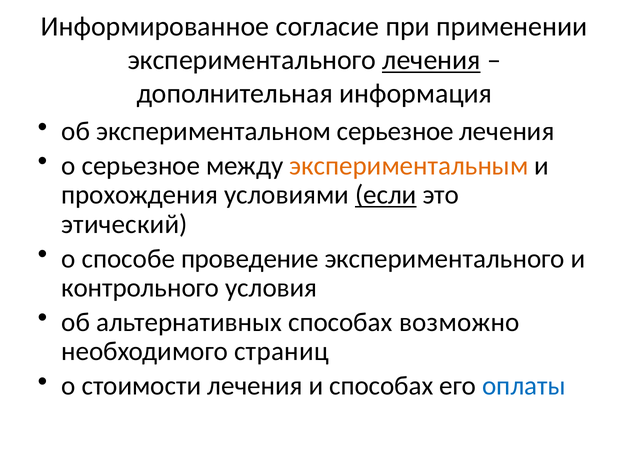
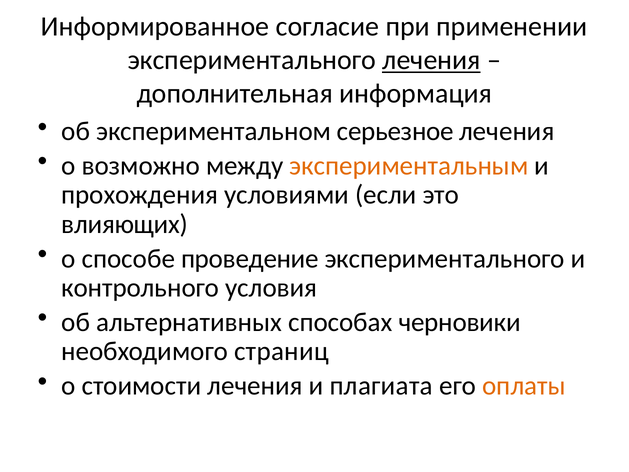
о серьезное: серьезное -> возможно
если underline: present -> none
этический: этический -> влияющих
возможно: возможно -> черновики
и способах: способах -> плагиата
оплаты colour: blue -> orange
